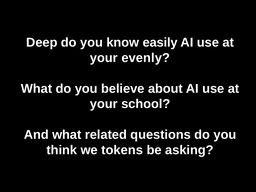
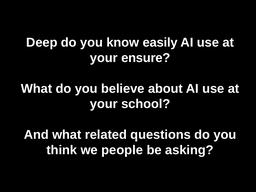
evenly: evenly -> ensure
tokens: tokens -> people
